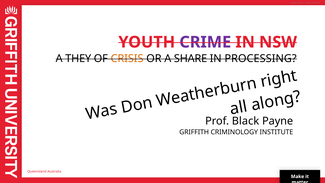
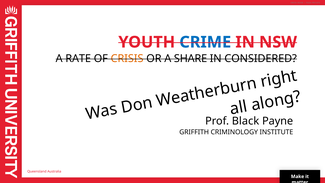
CRIME colour: purple -> blue
THEY: THEY -> RATE
PROCESSING: PROCESSING -> CONSIDERED
